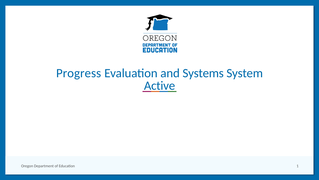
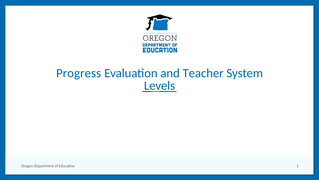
Systems: Systems -> Teacher
Active: Active -> Levels
